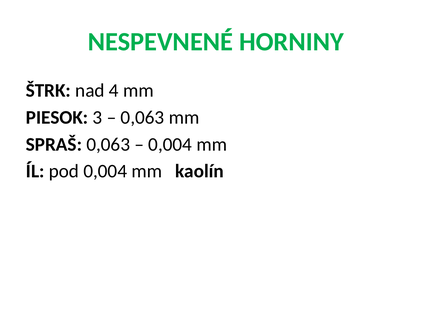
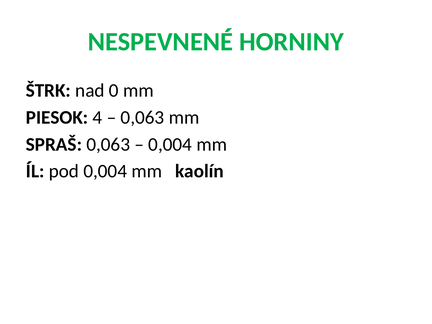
4: 4 -> 0
3: 3 -> 4
